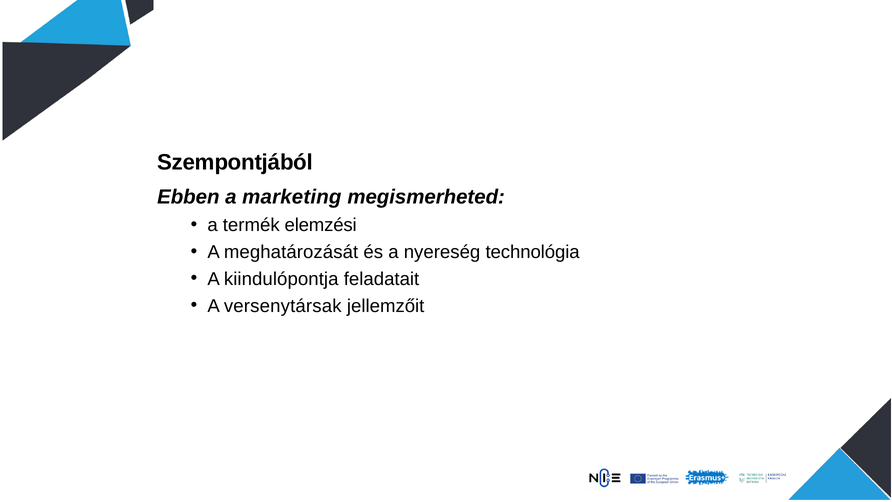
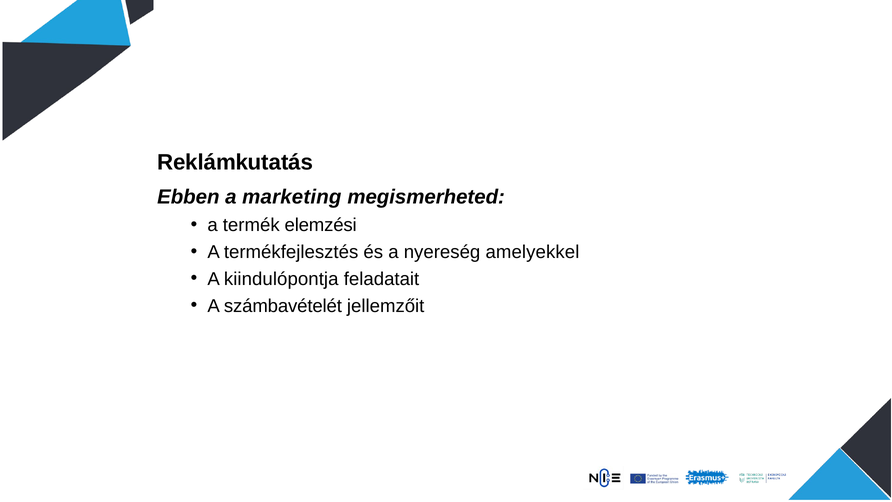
Szempontjából: Szempontjából -> Reklámkutatás
meghatározását: meghatározását -> termékfejlesztés
technológia: technológia -> amelyekkel
versenytársak: versenytársak -> számbavételét
